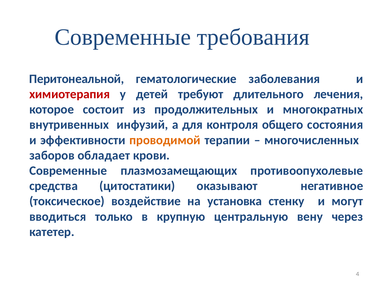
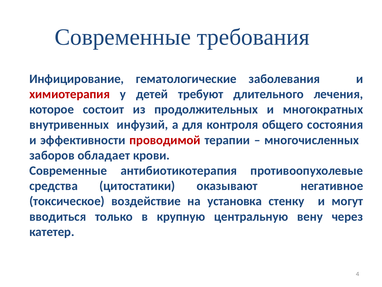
Перитонеальной: Перитонеальной -> Инфицирование
проводимой colour: orange -> red
плазмозамещающих: плазмозамещающих -> антибиотикотерапия
